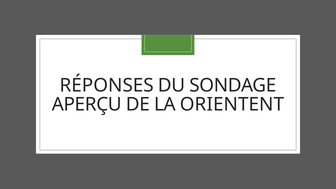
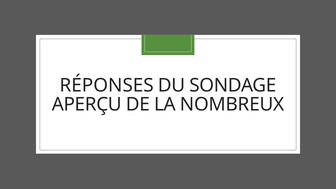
ORIENTENT: ORIENTENT -> NOMBREUX
